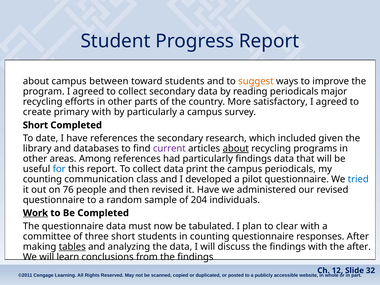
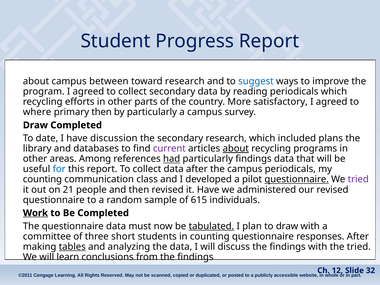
toward students: students -> research
suggest colour: orange -> blue
periodicals major: major -> which
create: create -> where
primary with: with -> then
Short at (35, 125): Short -> Draw
have references: references -> discussion
given: given -> plans
had underline: none -> present
data print: print -> after
questionnaire at (297, 179) underline: none -> present
tried at (358, 179) colour: blue -> purple
76: 76 -> 21
204: 204 -> 615
tabulated underline: none -> present
to clear: clear -> draw
the after: after -> tried
